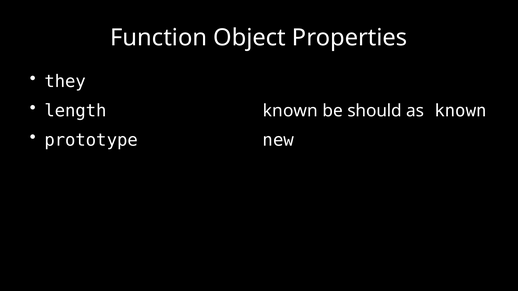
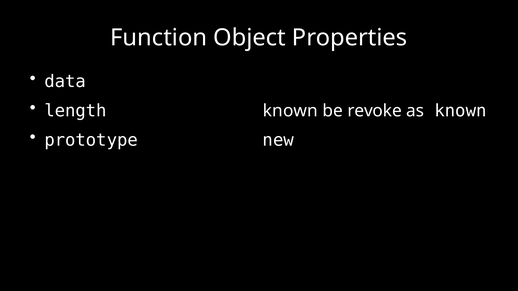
they: they -> data
should: should -> revoke
